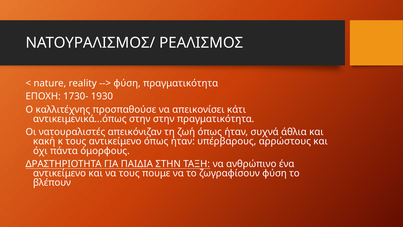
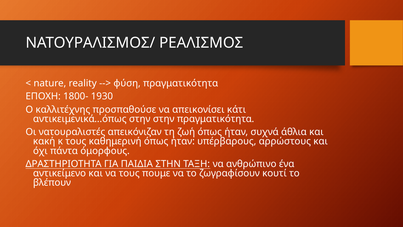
1730-: 1730- -> 1800-
τους αντικείμενο: αντικείμενο -> καθημερινή
ζωγραφίσουν φύση: φύση -> κουτί
